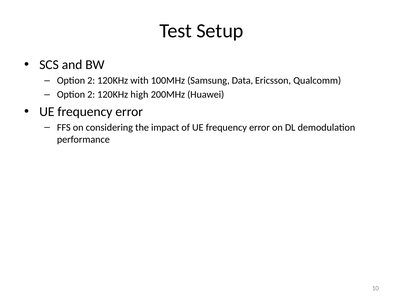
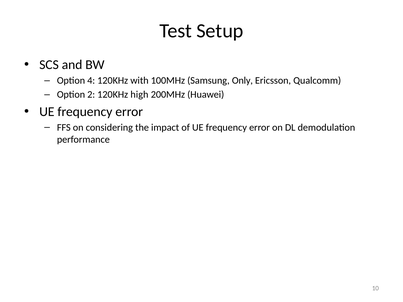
2 at (91, 81): 2 -> 4
Data: Data -> Only
